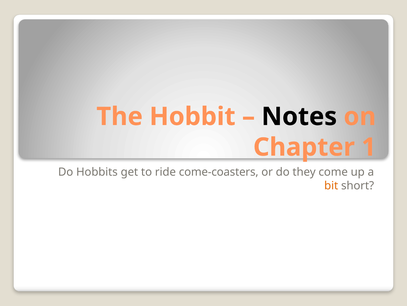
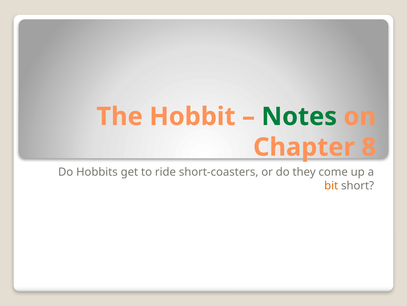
Notes colour: black -> green
1: 1 -> 8
come-coasters: come-coasters -> short-coasters
